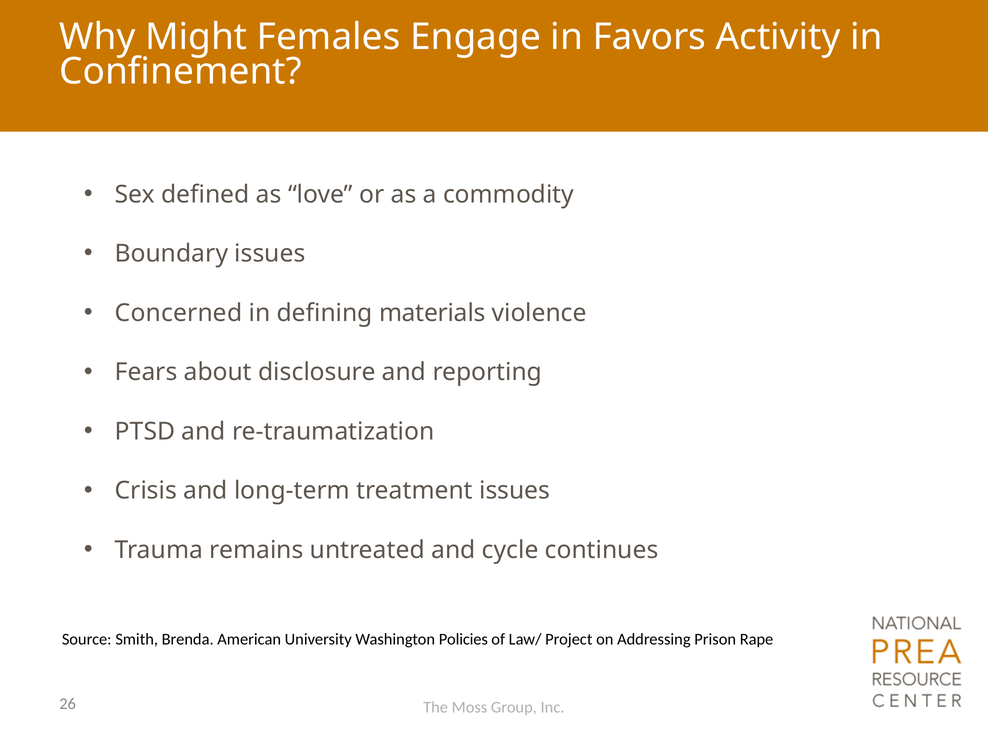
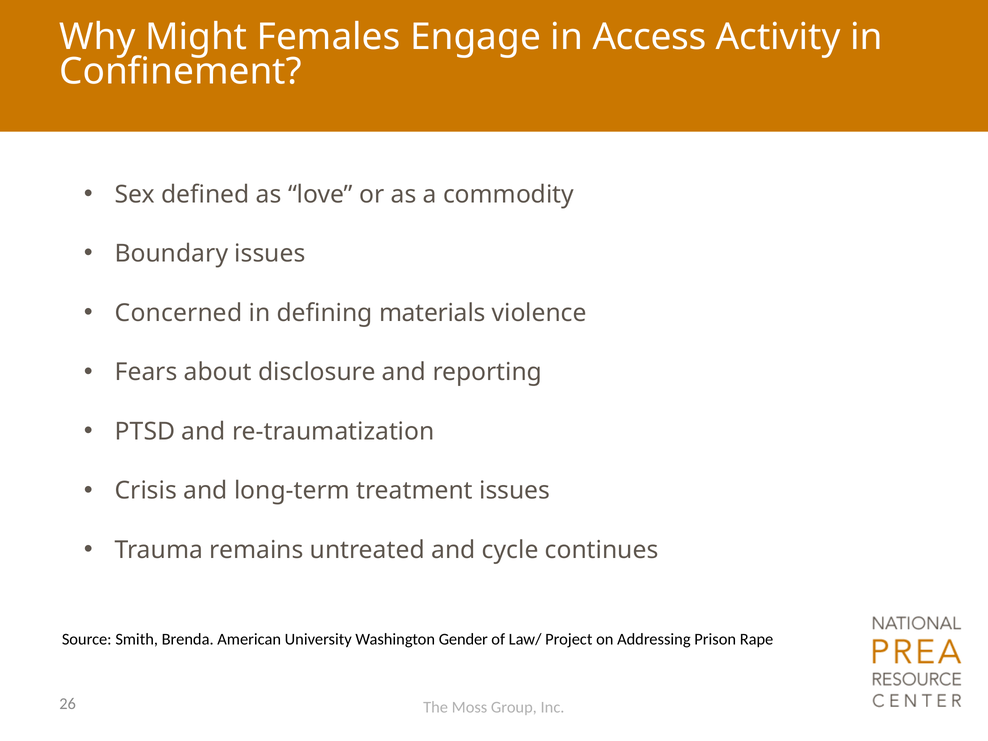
Favors: Favors -> Access
Policies: Policies -> Gender
